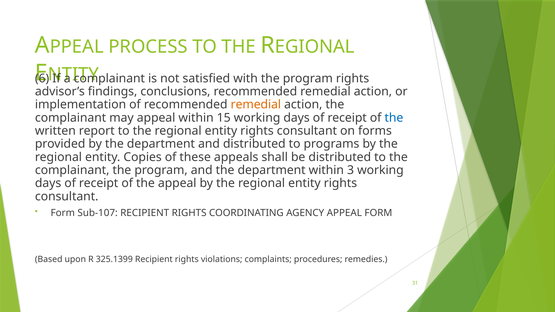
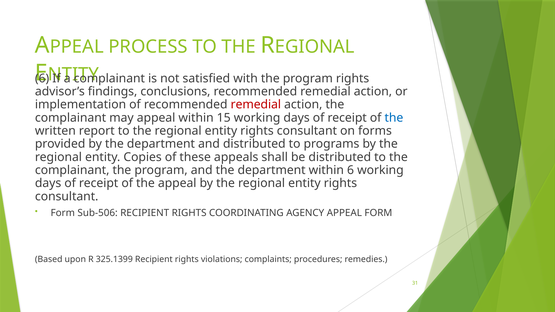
remedial at (256, 105) colour: orange -> red
within 3: 3 -> 6
Sub-107: Sub-107 -> Sub-506
